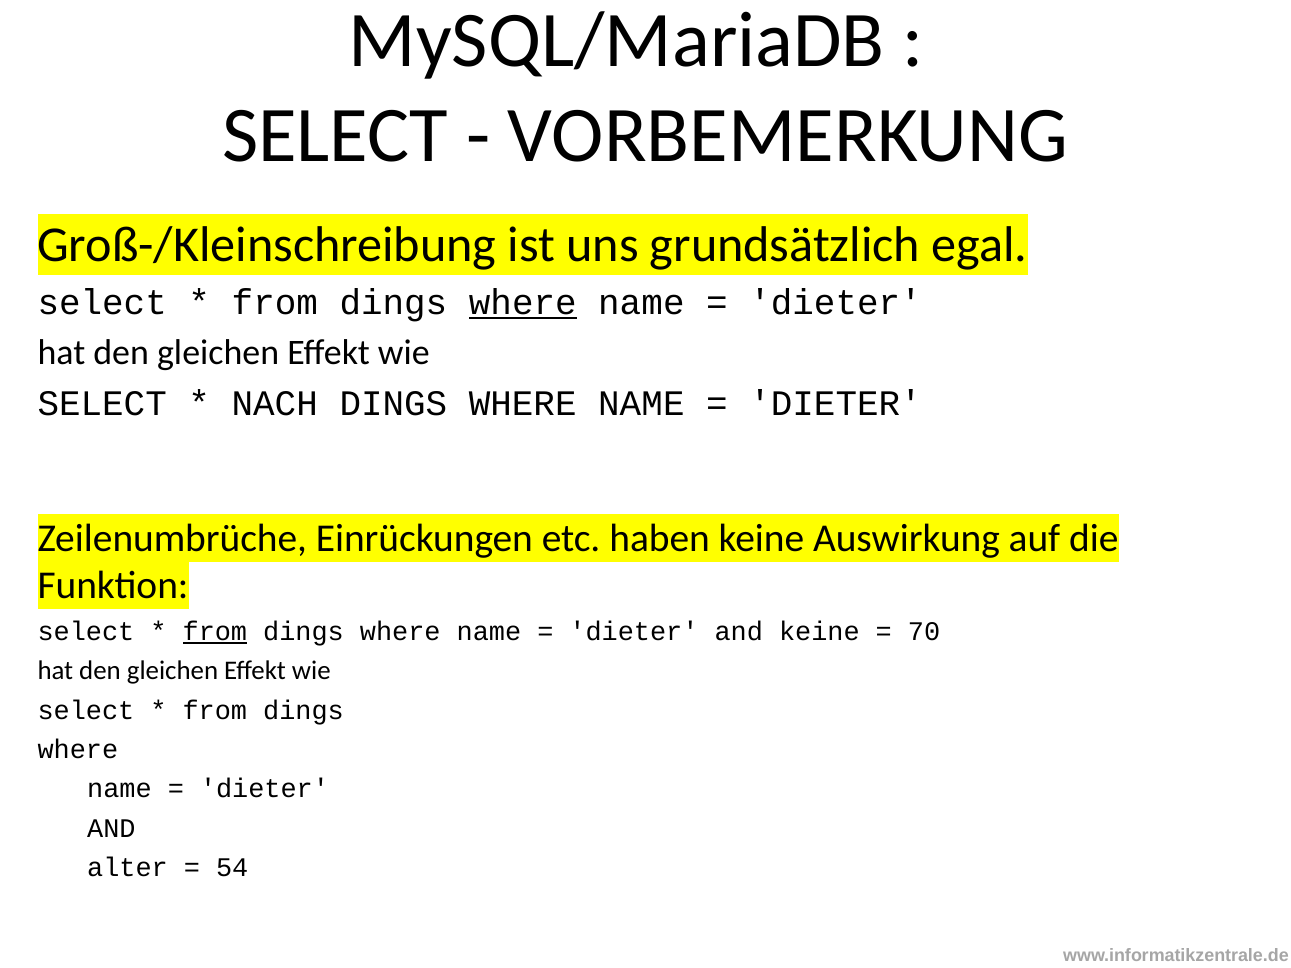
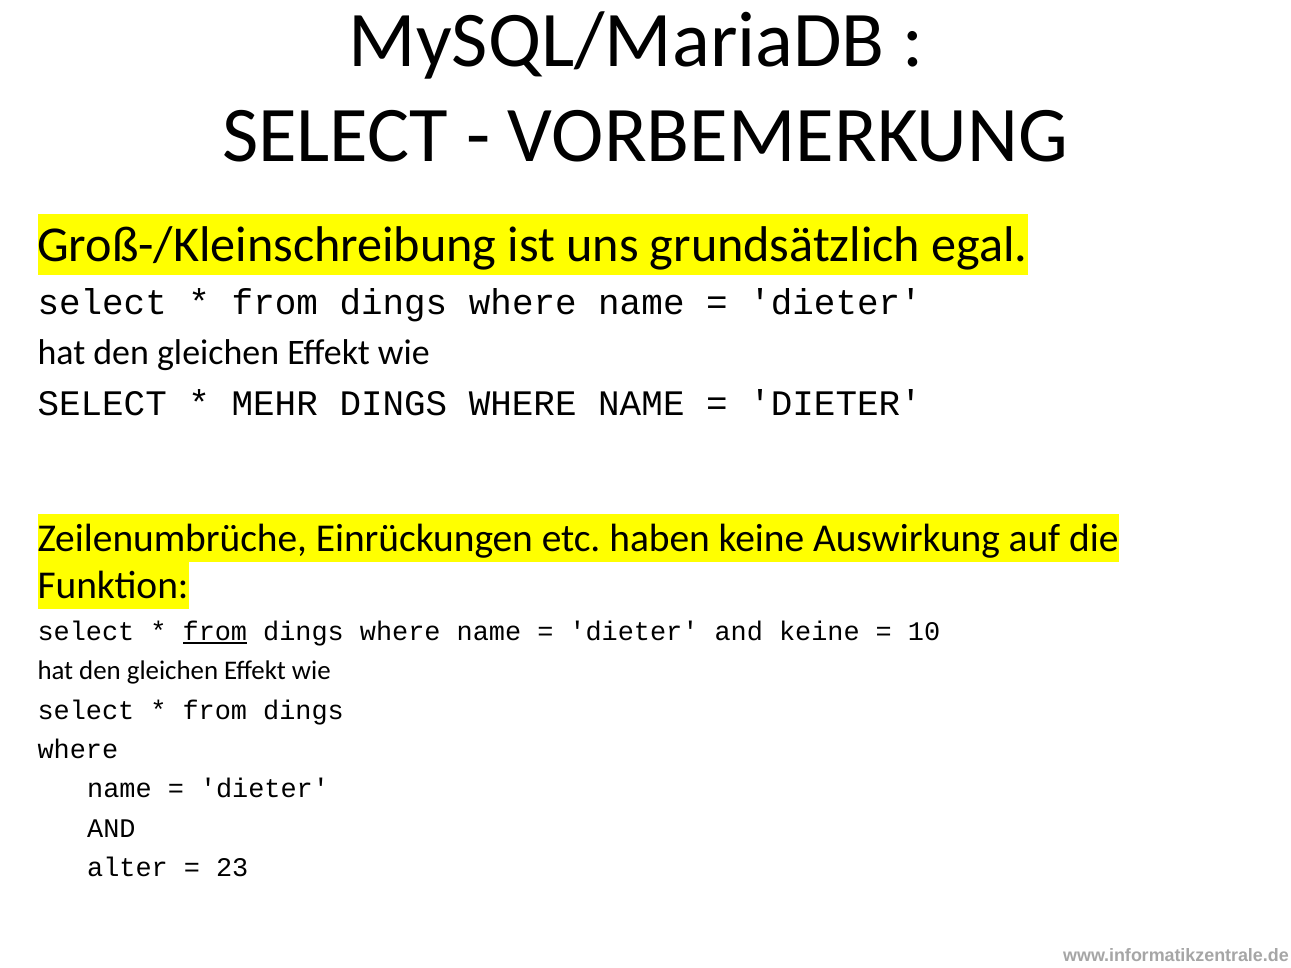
where at (523, 303) underline: present -> none
NACH: NACH -> MEHR
70: 70 -> 10
54: 54 -> 23
